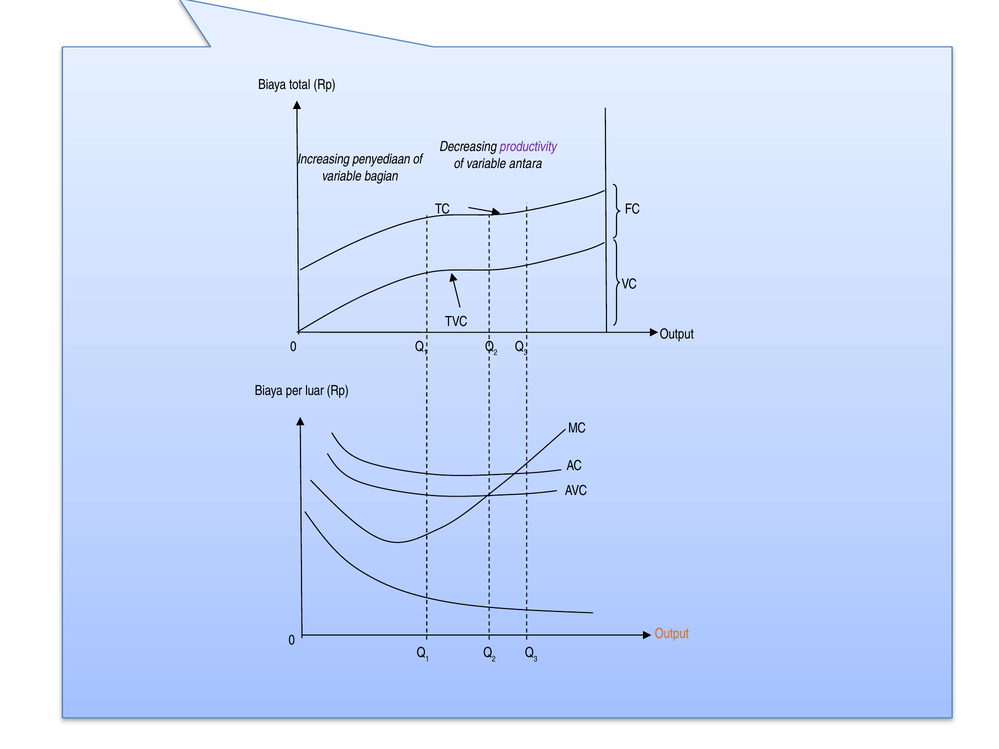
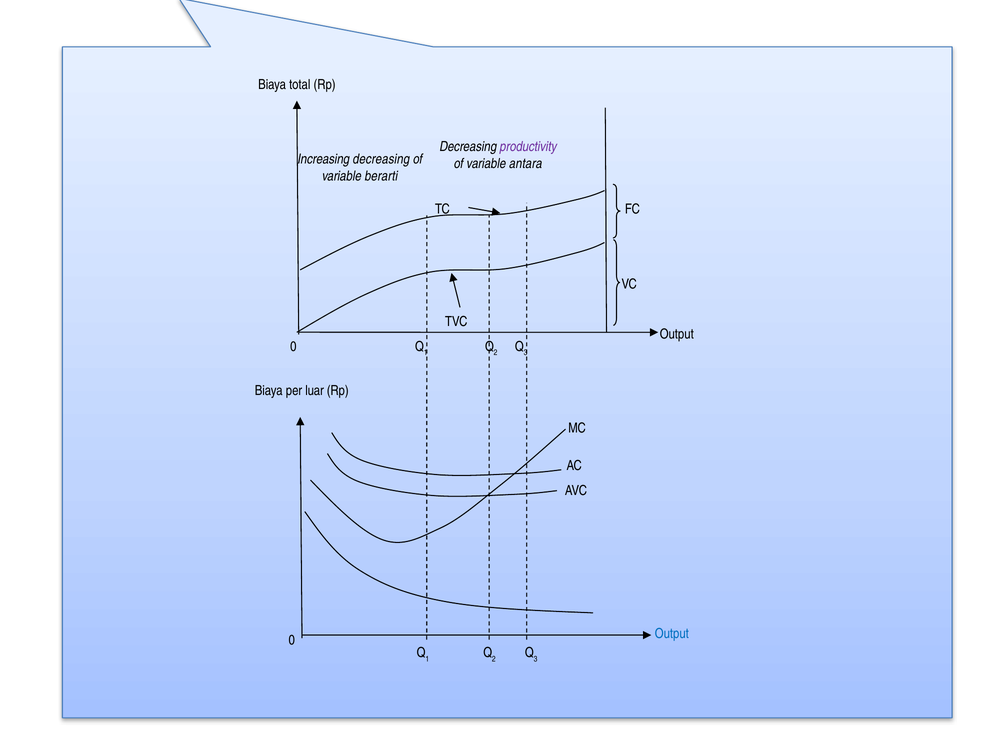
Increasing penyediaan: penyediaan -> decreasing
bagian: bagian -> berarti
Output at (672, 634) colour: orange -> blue
